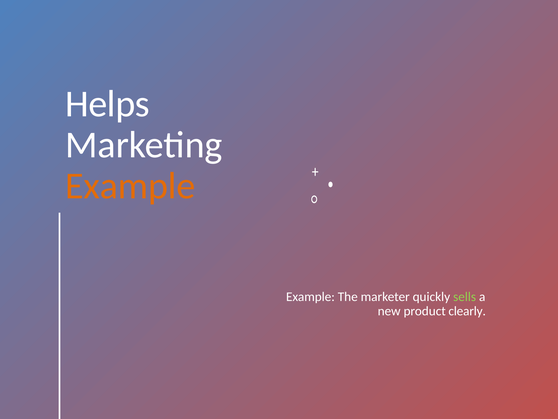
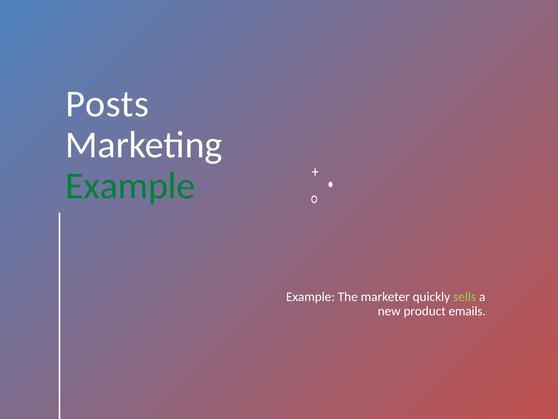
Helps: Helps -> Posts
Example at (130, 186) colour: orange -> green
clearly: clearly -> emails
